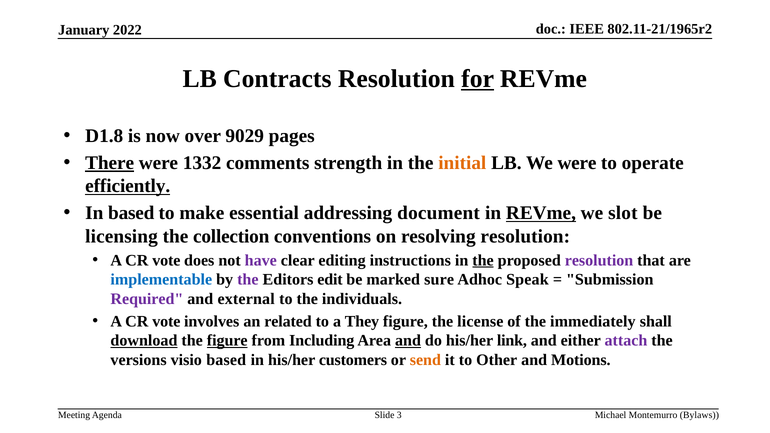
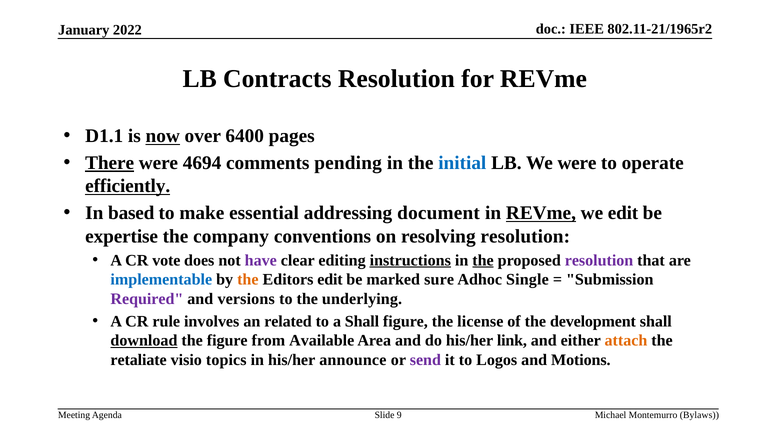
for underline: present -> none
D1.8: D1.8 -> D1.1
now underline: none -> present
9029: 9029 -> 6400
1332: 1332 -> 4694
strength: strength -> pending
initial colour: orange -> blue
we slot: slot -> edit
licensing: licensing -> expertise
collection: collection -> company
instructions underline: none -> present
the at (248, 280) colour: purple -> orange
Speak: Speak -> Single
external: external -> versions
individuals: individuals -> underlying
vote at (166, 321): vote -> rule
a They: They -> Shall
immediately: immediately -> development
figure at (227, 341) underline: present -> none
Including: Including -> Available
and at (408, 341) underline: present -> none
attach colour: purple -> orange
versions: versions -> retaliate
visio based: based -> topics
customers: customers -> announce
send colour: orange -> purple
Other: Other -> Logos
3: 3 -> 9
